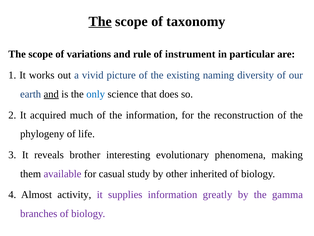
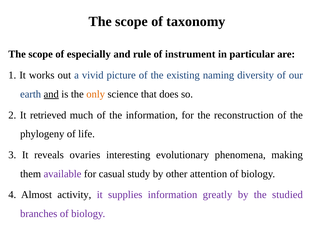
The at (100, 21) underline: present -> none
variations: variations -> especially
only colour: blue -> orange
acquired: acquired -> retrieved
brother: brother -> ovaries
inherited: inherited -> attention
gamma: gamma -> studied
